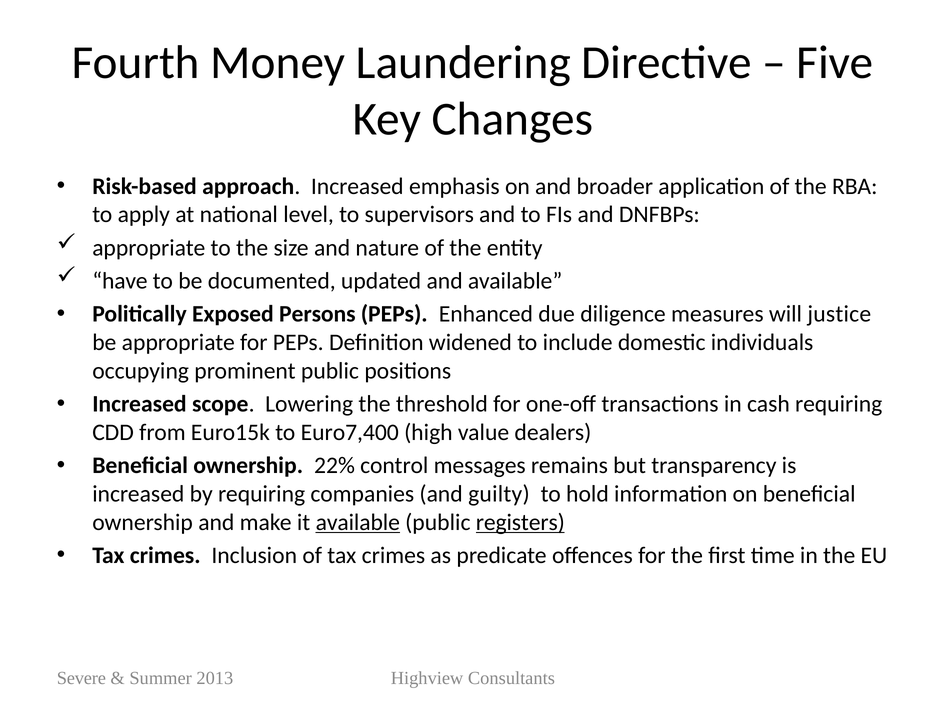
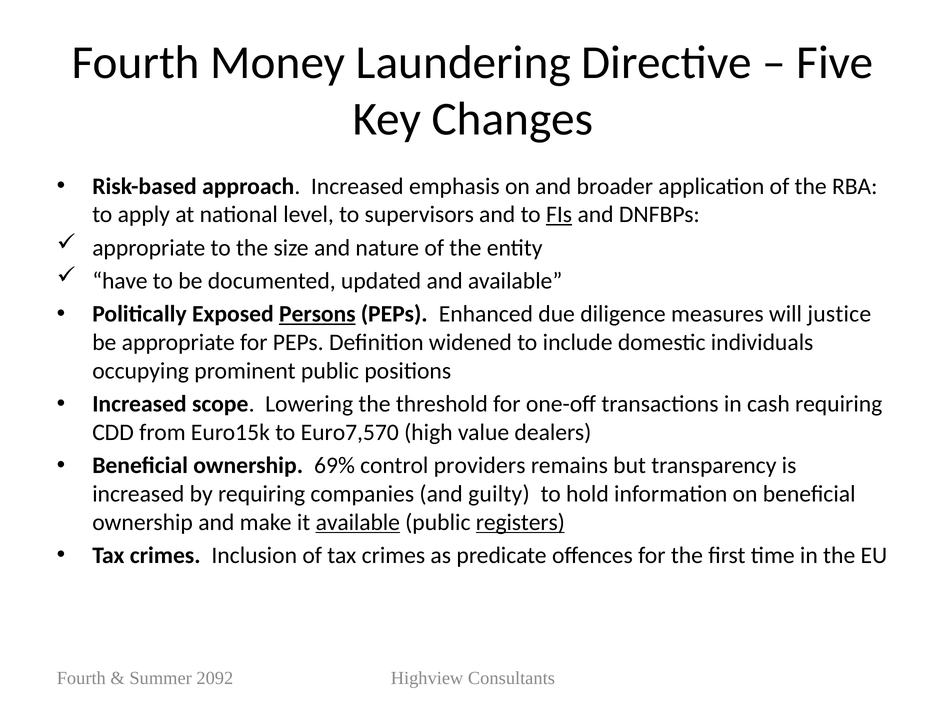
FIs underline: none -> present
Persons underline: none -> present
Euro7,400: Euro7,400 -> Euro7,570
22%: 22% -> 69%
messages: messages -> providers
Severe at (81, 678): Severe -> Fourth
2013: 2013 -> 2092
